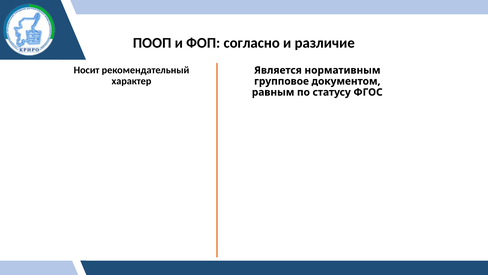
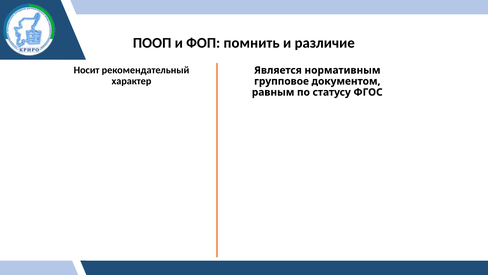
согласно: согласно -> помнить
